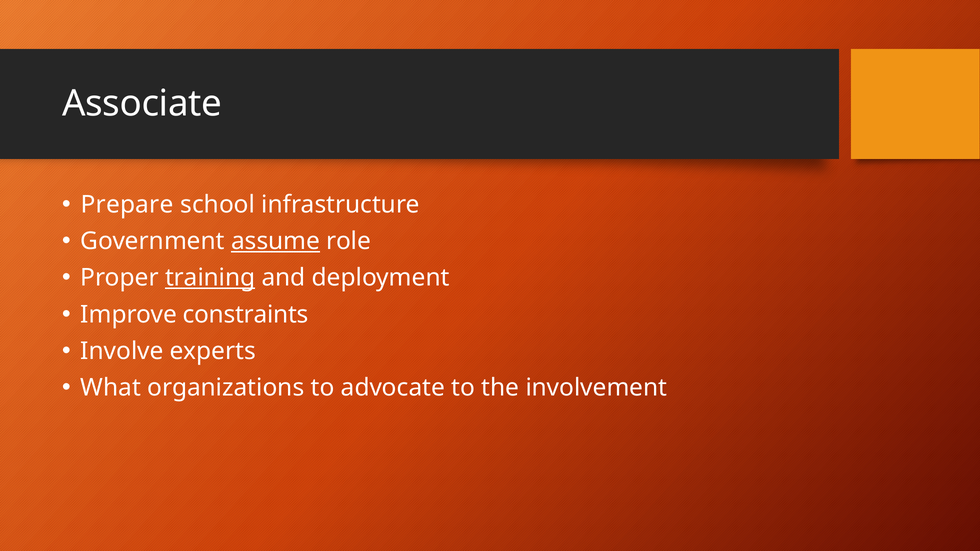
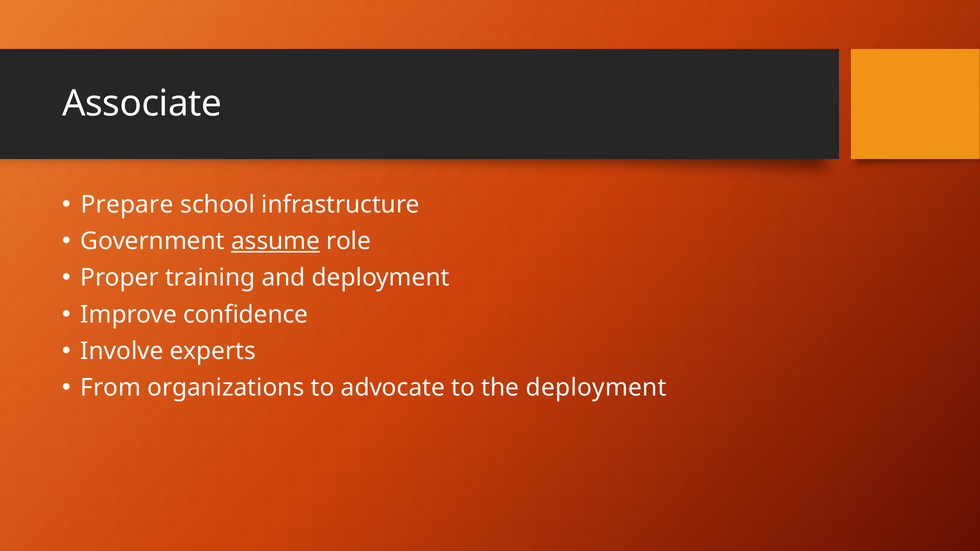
training underline: present -> none
constraints: constraints -> confidence
What: What -> From
the involvement: involvement -> deployment
